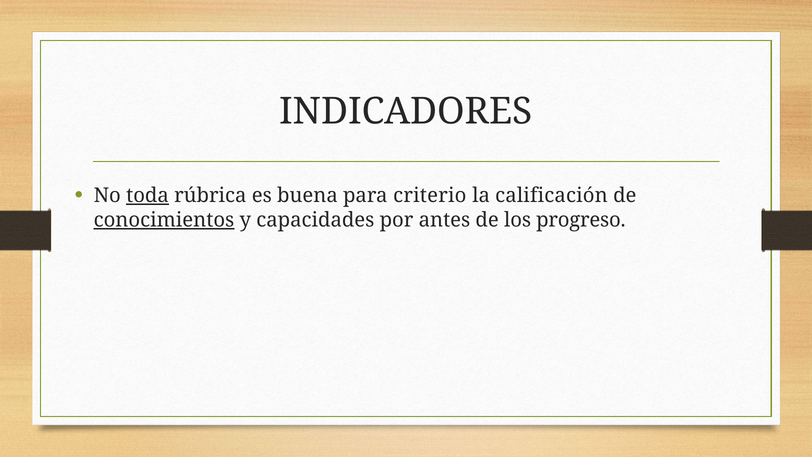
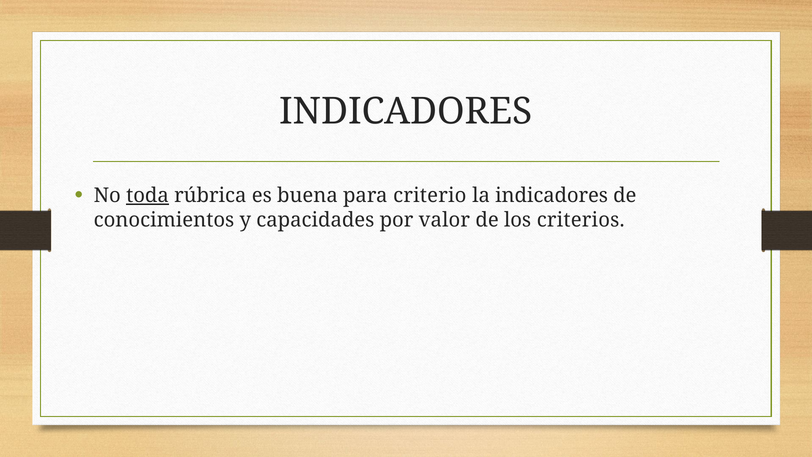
la calificación: calificación -> indicadores
conocimientos underline: present -> none
antes: antes -> valor
progreso: progreso -> criterios
